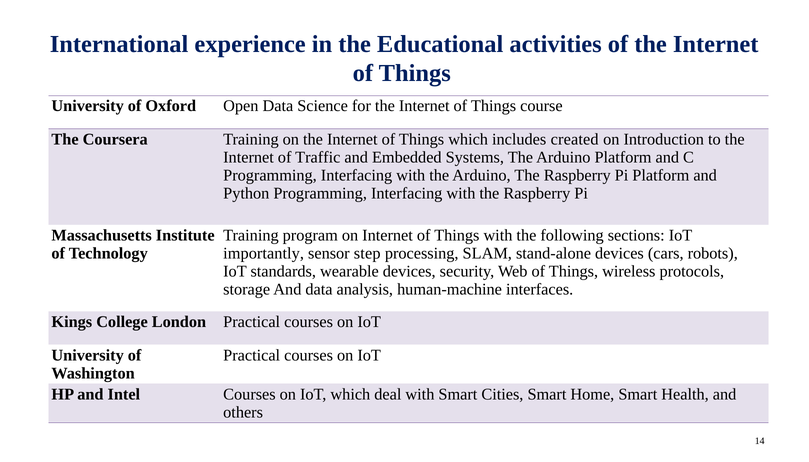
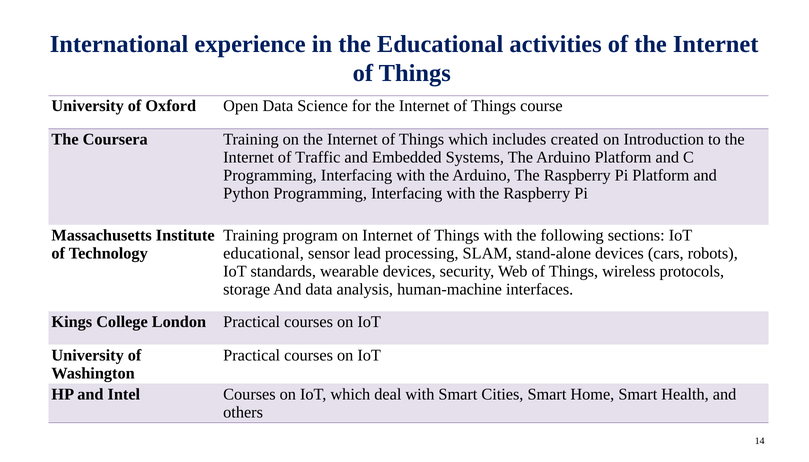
importantly at (264, 254): importantly -> educational
step: step -> lead
